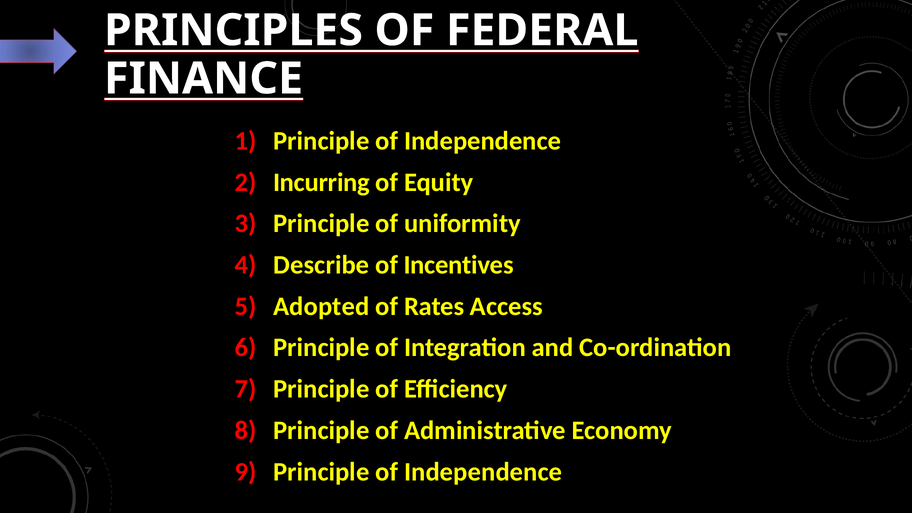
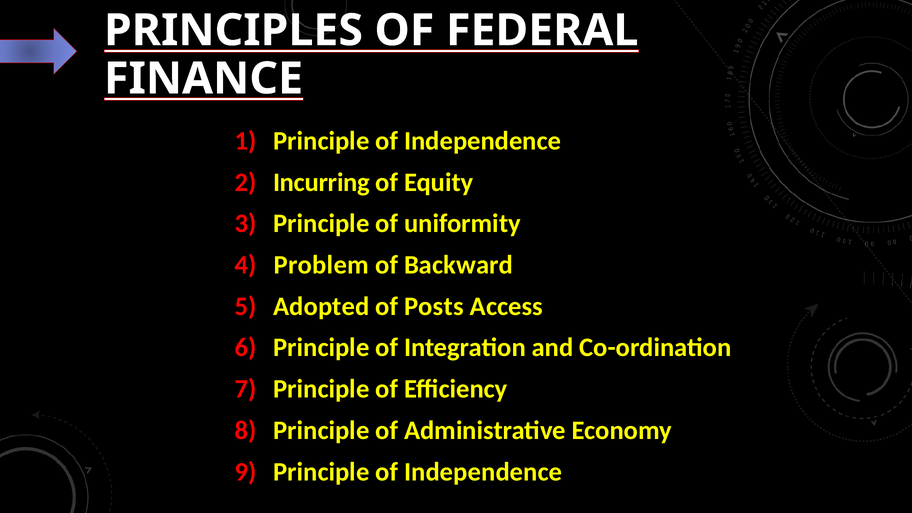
Describe: Describe -> Problem
Incentives: Incentives -> Backward
Rates: Rates -> Posts
